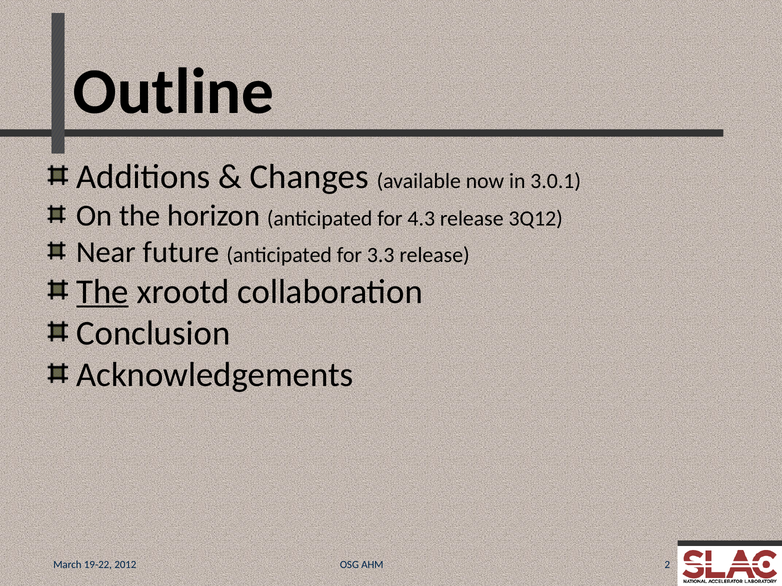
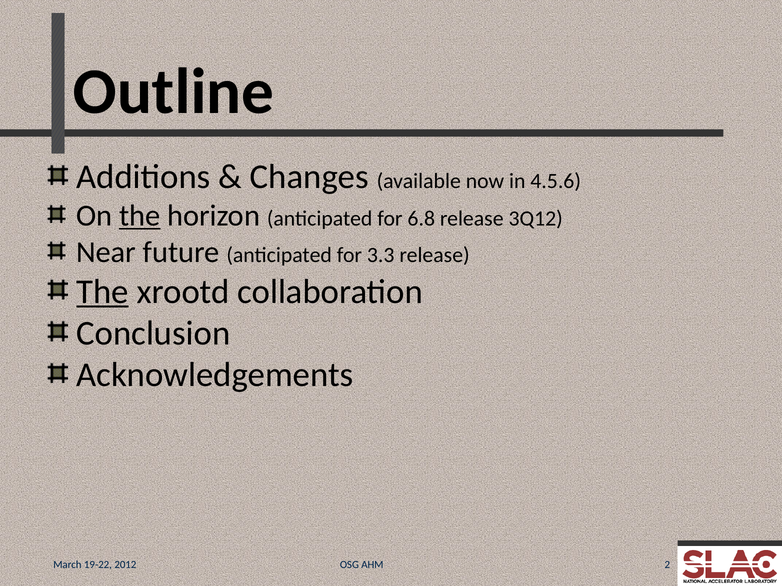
3.0.1: 3.0.1 -> 4.5.6
the at (140, 216) underline: none -> present
4.3: 4.3 -> 6.8
